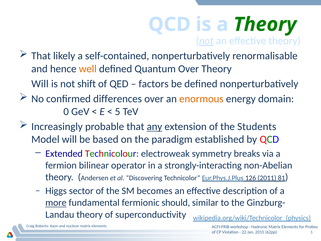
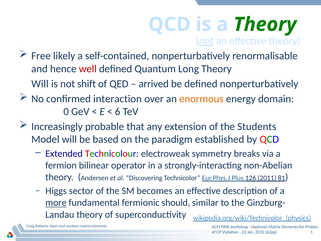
That at (41, 56): That -> Free
well colour: orange -> red
Quantum Over: Over -> Long
factors: factors -> arrived
differences: differences -> interaction
5 at (118, 111): 5 -> 6
any underline: present -> none
